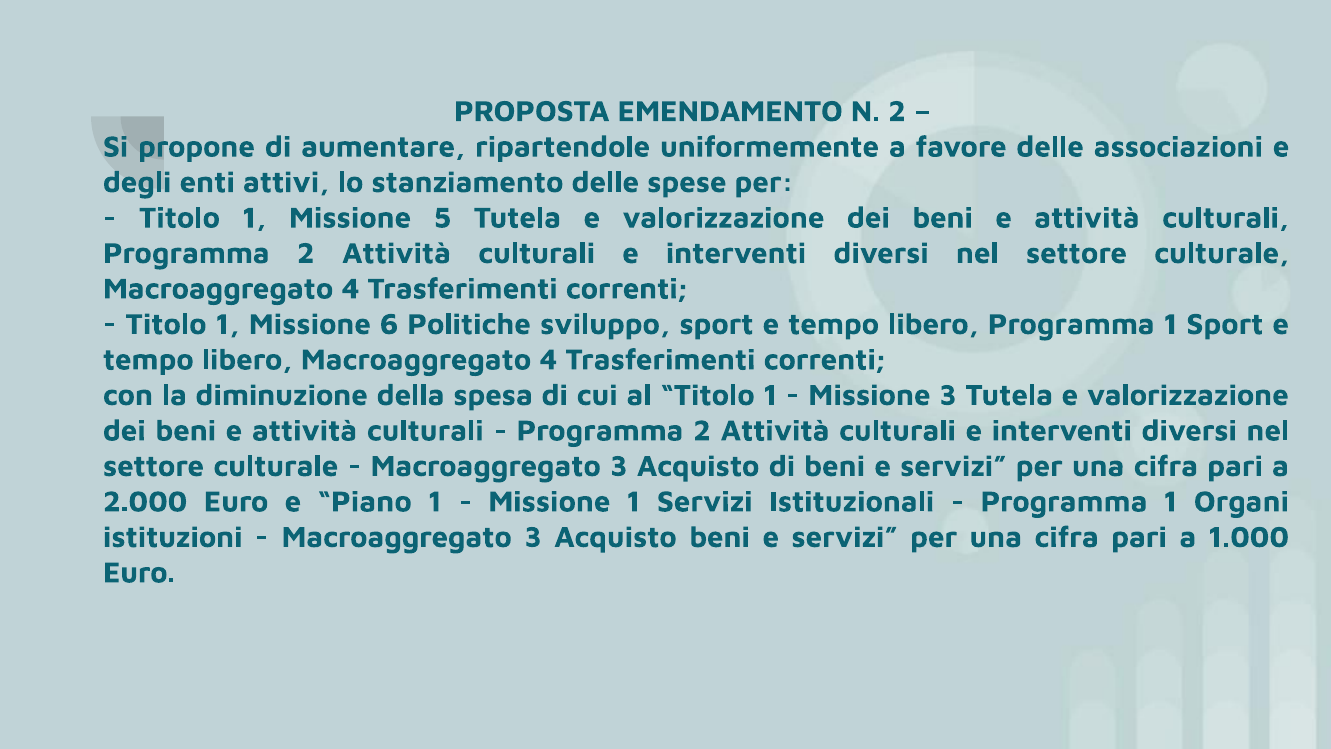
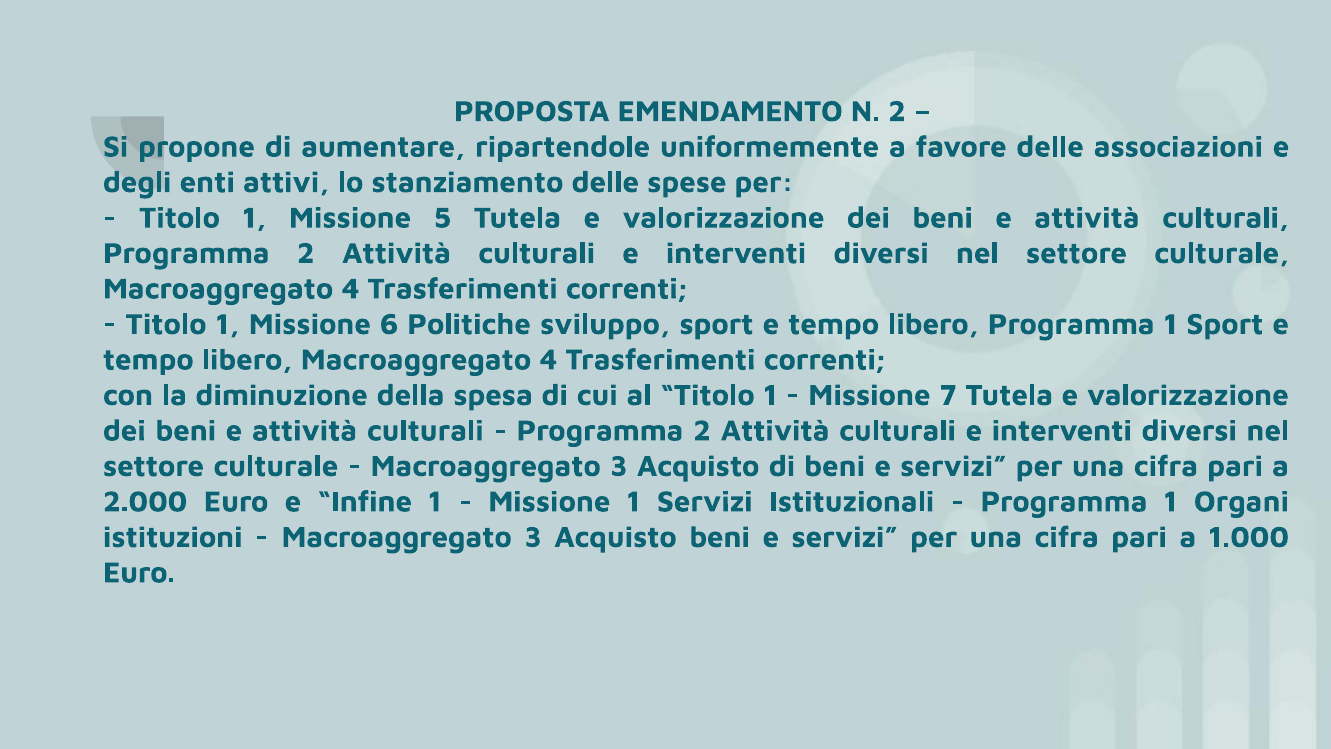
Missione 3: 3 -> 7
Piano: Piano -> Infine
